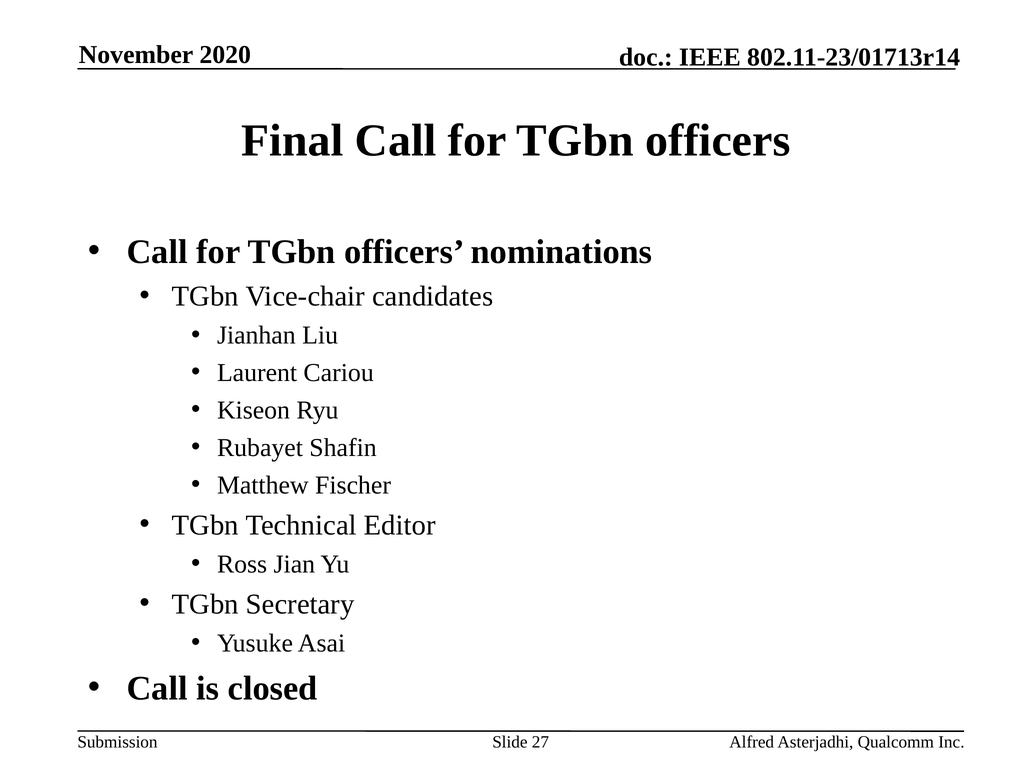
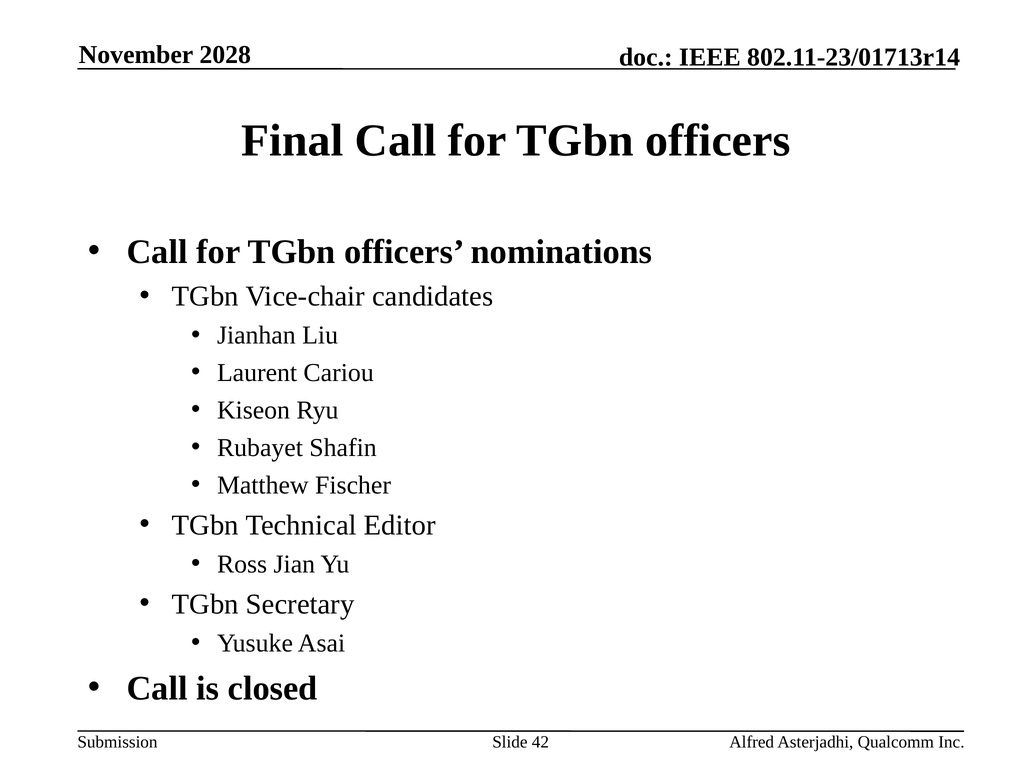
2020: 2020 -> 2028
27: 27 -> 42
